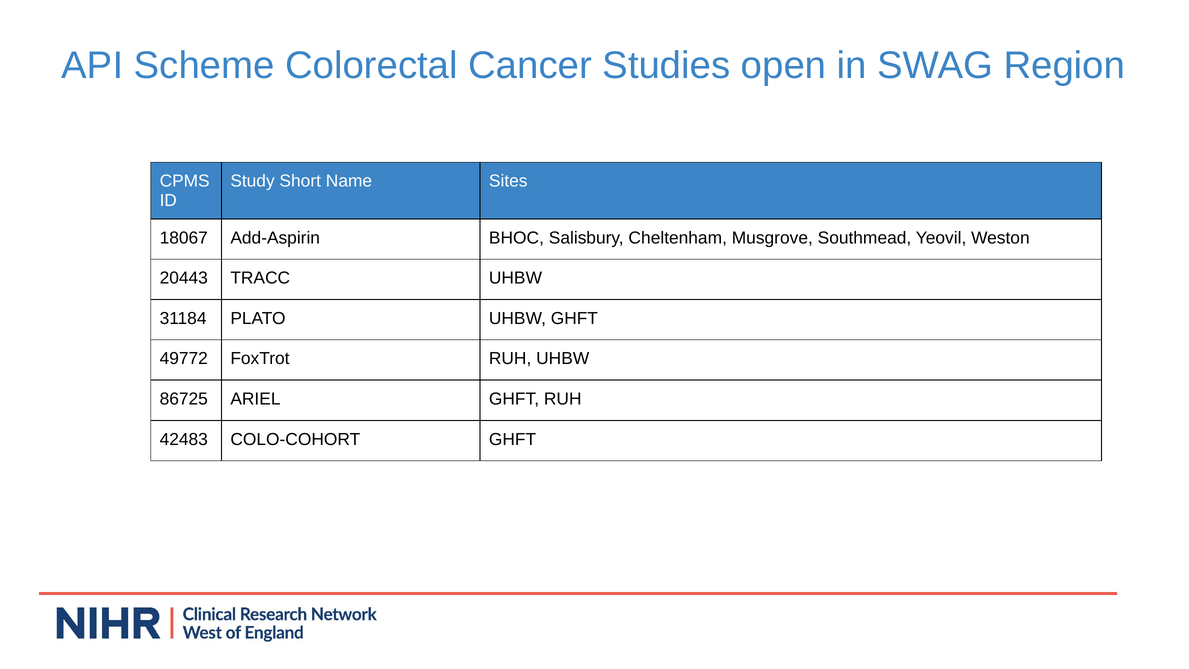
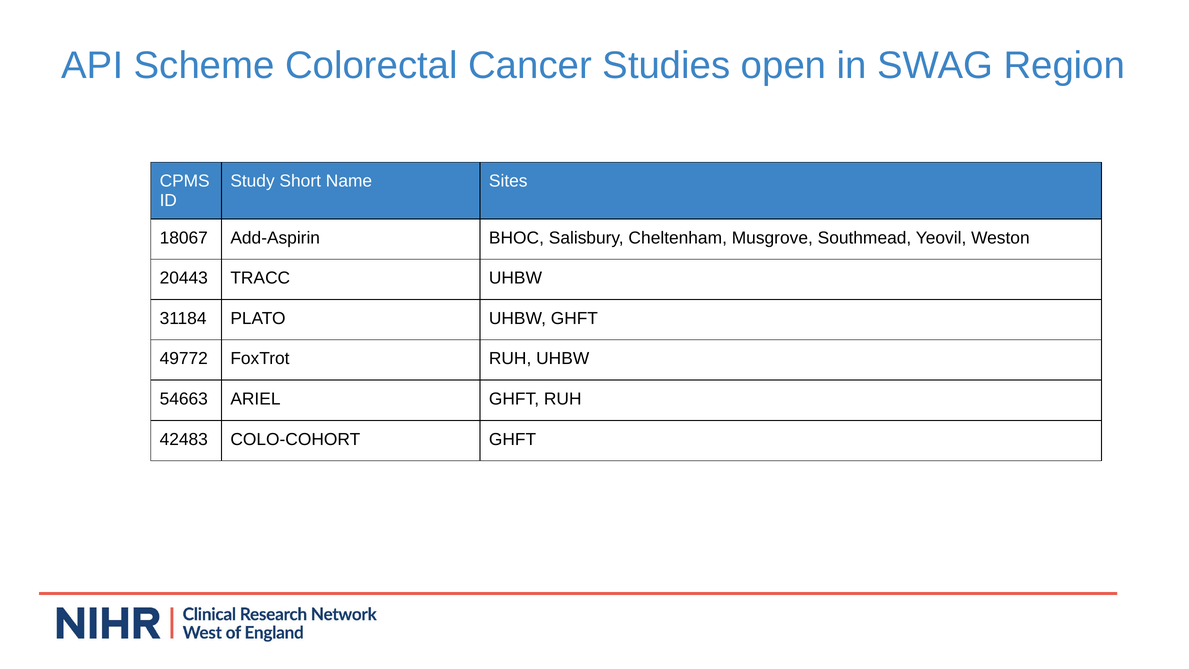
86725: 86725 -> 54663
